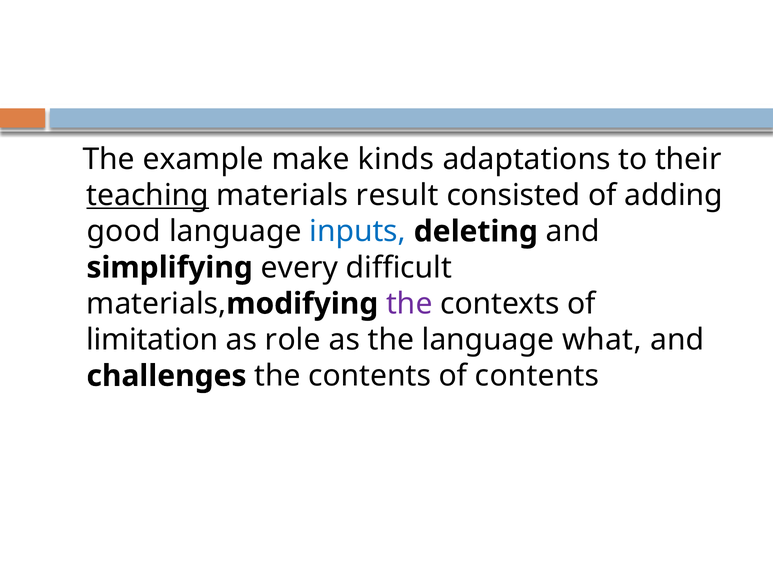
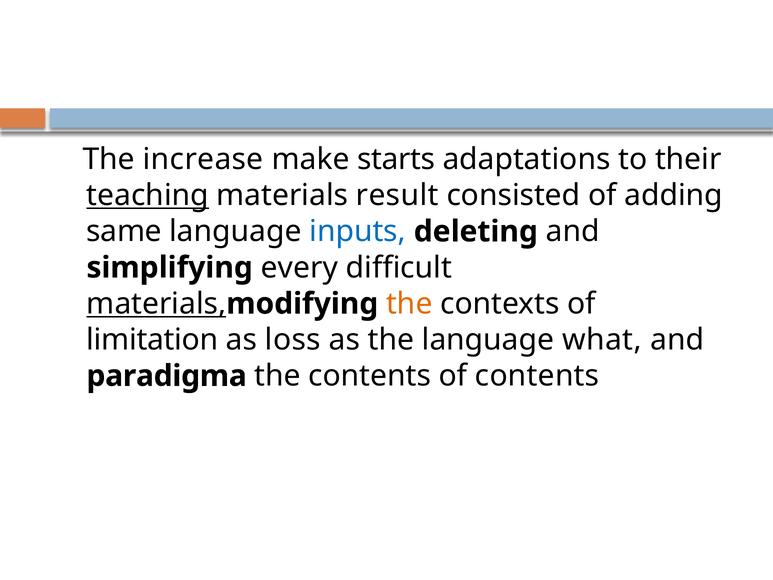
example: example -> increase
kinds: kinds -> starts
good: good -> same
materials at (156, 304) underline: none -> present
the at (409, 304) colour: purple -> orange
role: role -> loss
challenges: challenges -> paradigma
